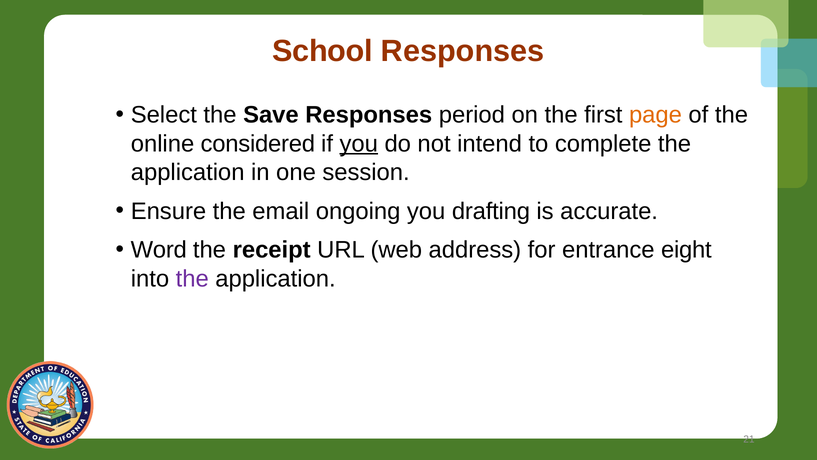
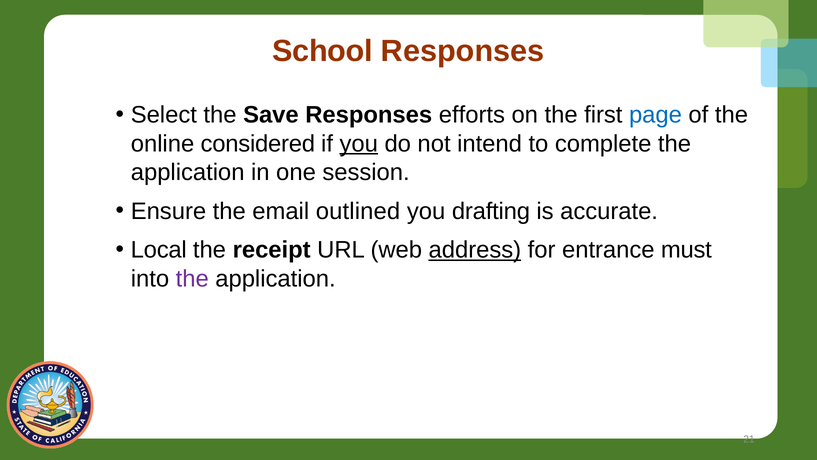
period: period -> efforts
page colour: orange -> blue
ongoing: ongoing -> outlined
Word: Word -> Local
address underline: none -> present
eight: eight -> must
